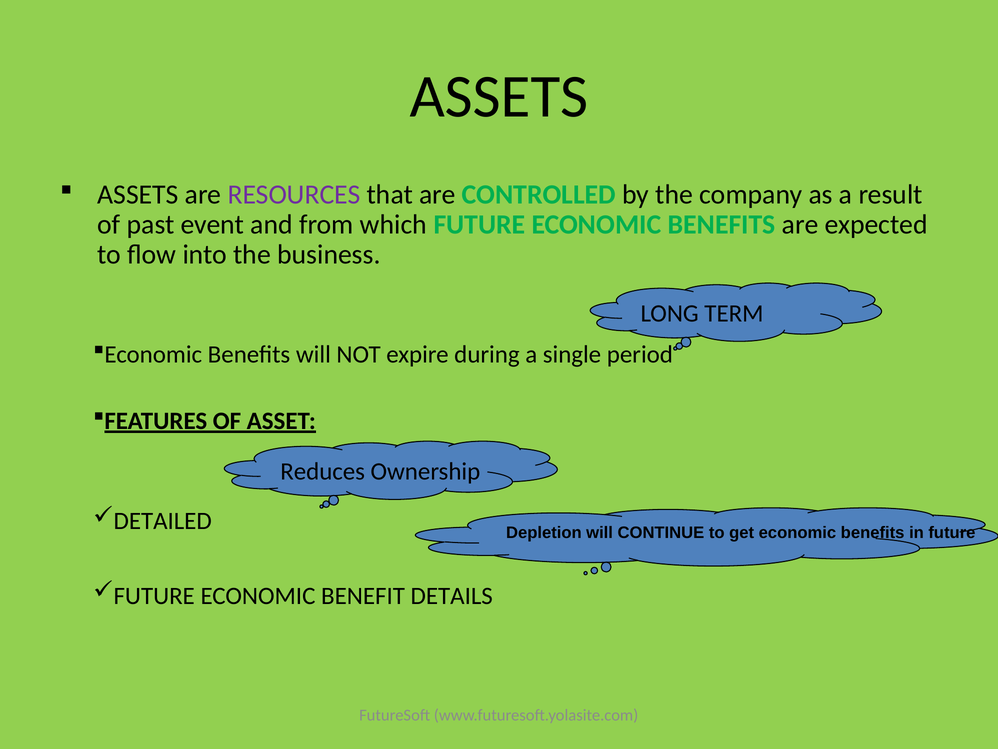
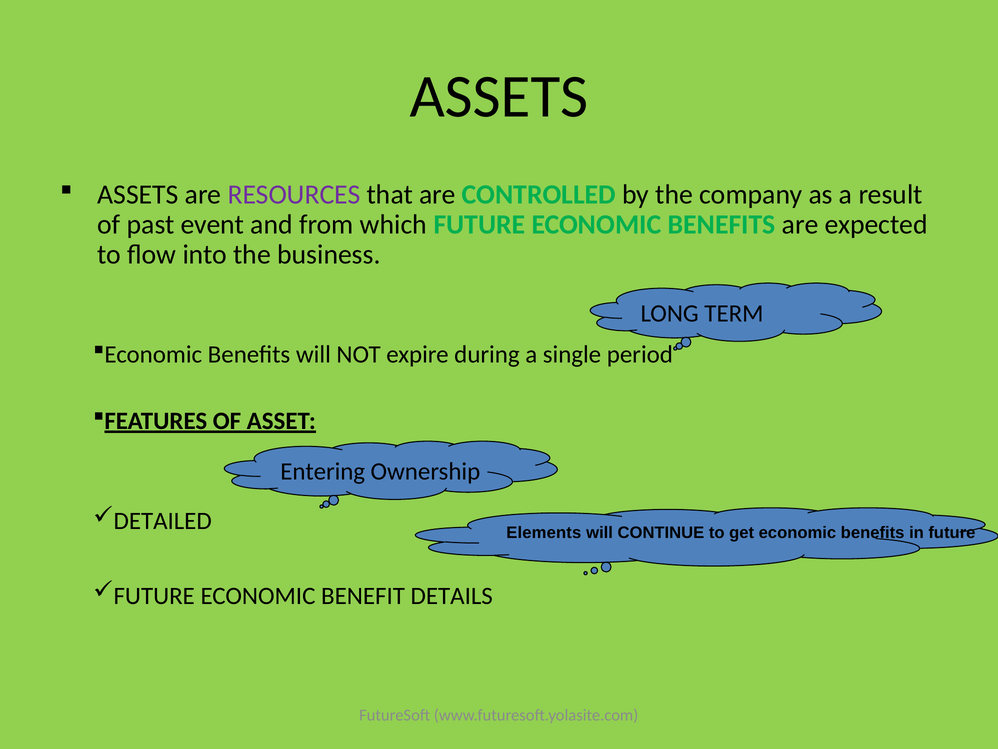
Reduces: Reduces -> Entering
Depletion: Depletion -> Elements
